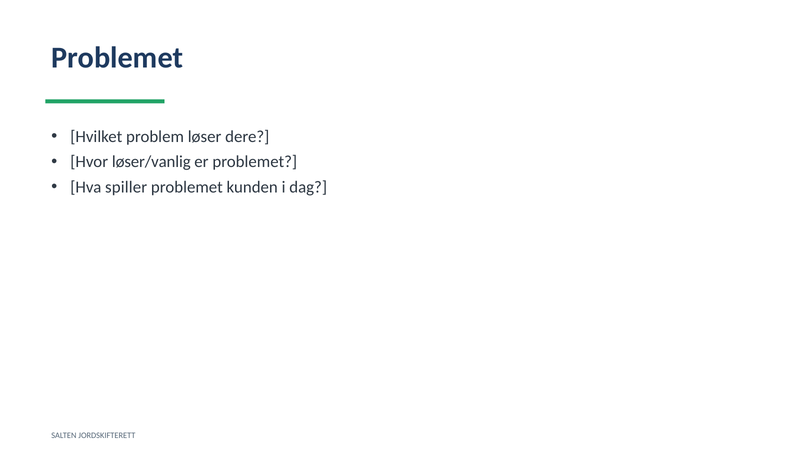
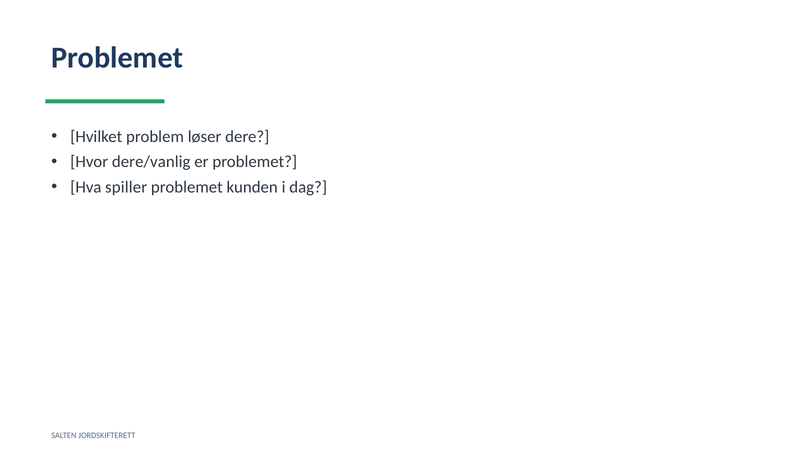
løser/vanlig: løser/vanlig -> dere/vanlig
